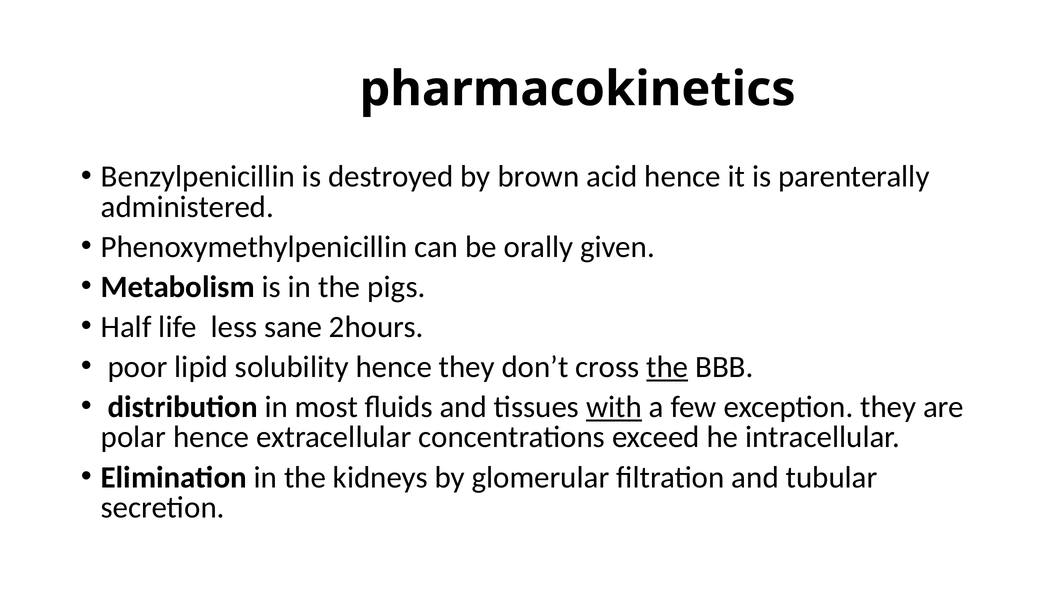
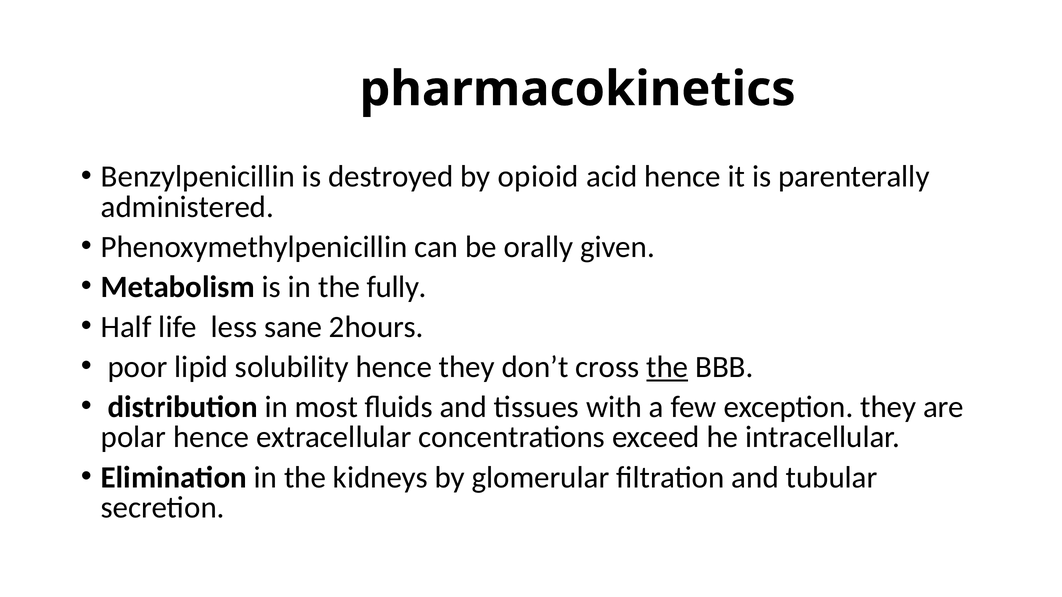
brown: brown -> opioid
pigs: pigs -> fully
with underline: present -> none
